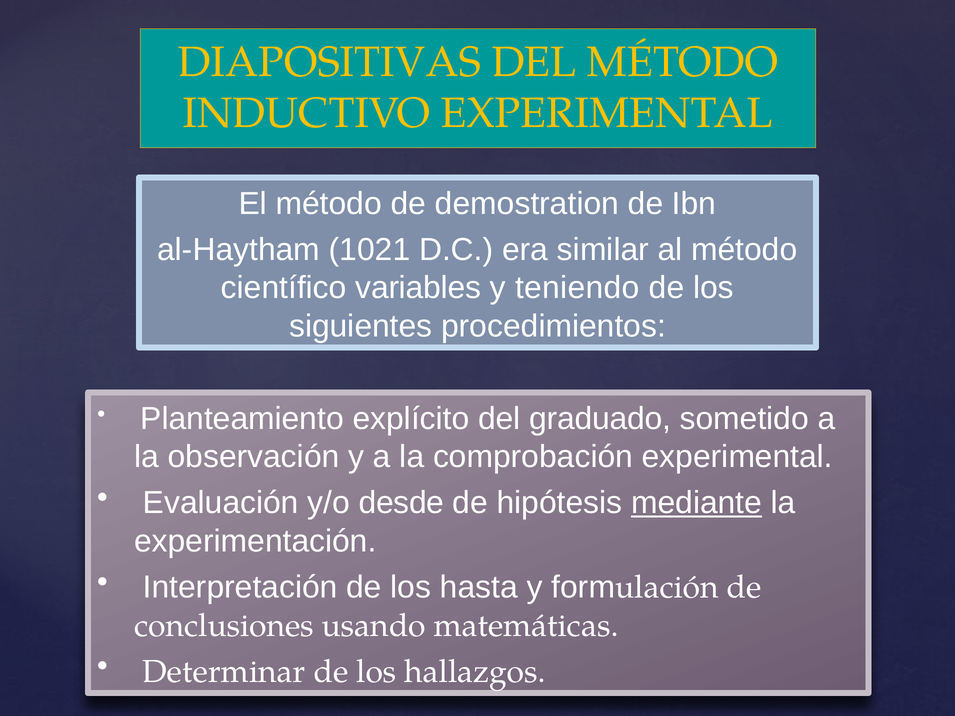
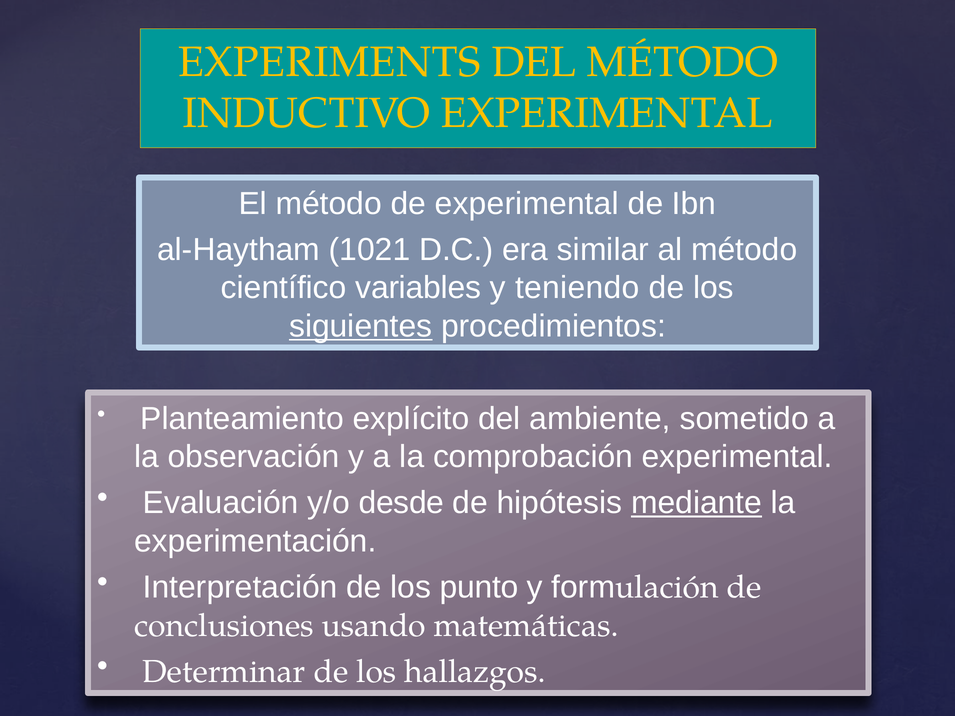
DIAPOSITIVAS: DIAPOSITIVAS -> EXPERIMENTS
de demostration: demostration -> experimental
siguientes underline: none -> present
graduado: graduado -> ambiente
hasta: hasta -> punto
